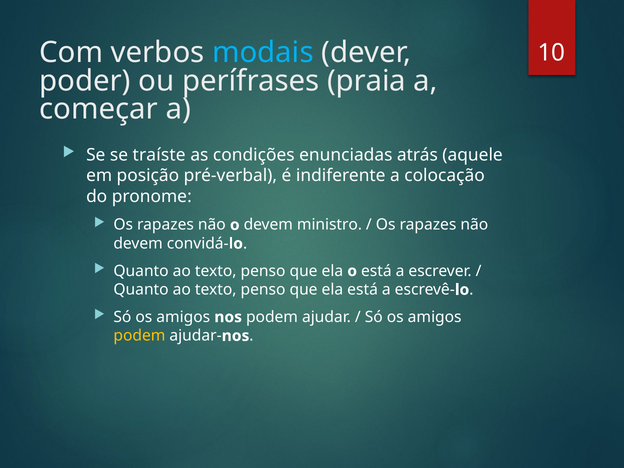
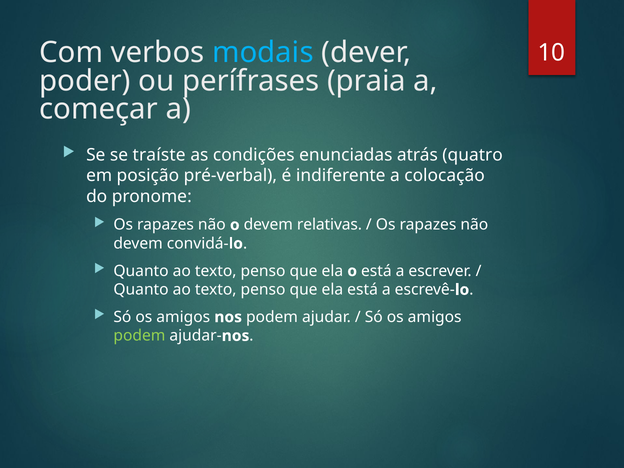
aquele: aquele -> quatro
ministro: ministro -> relativas
podem at (139, 336) colour: yellow -> light green
